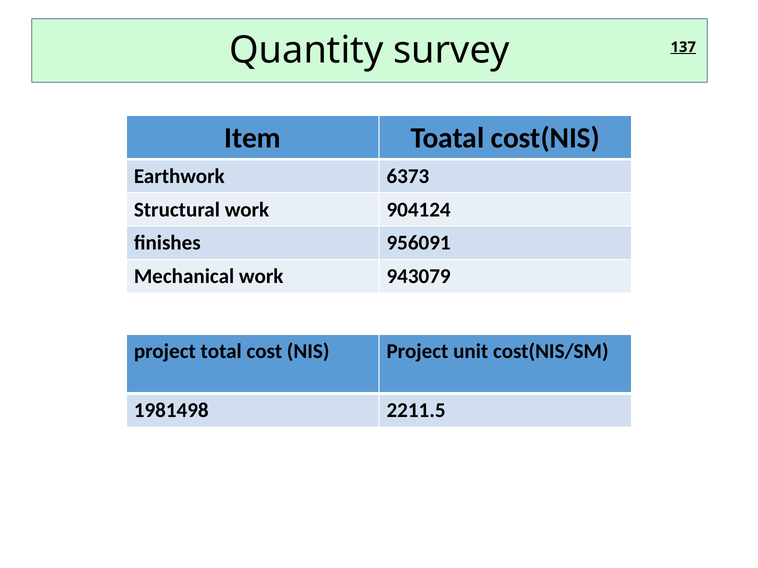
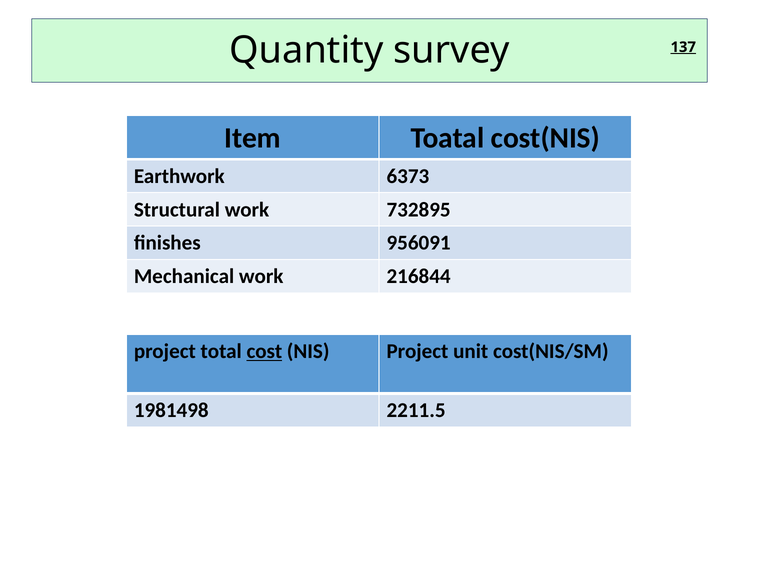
904124: 904124 -> 732895
943079: 943079 -> 216844
cost underline: none -> present
